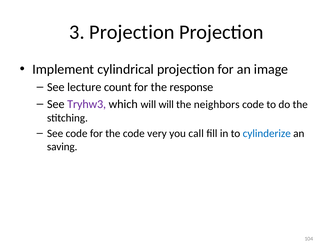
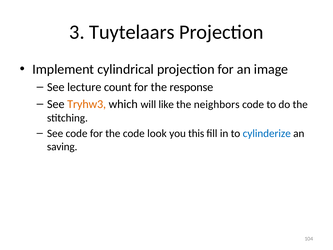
3 Projection: Projection -> Tuytelaars
Tryhw3 colour: purple -> orange
will will: will -> like
very: very -> look
call: call -> this
